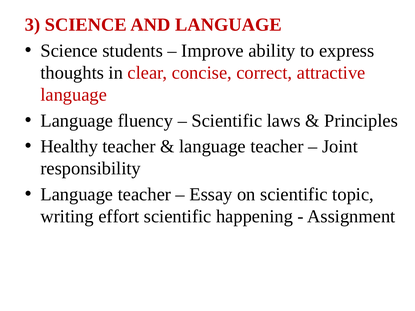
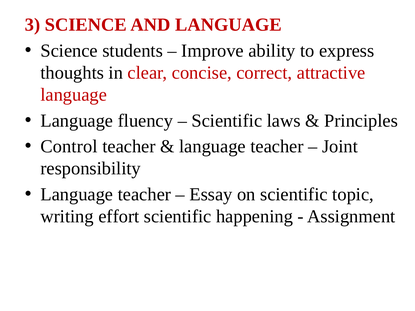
Healthy: Healthy -> Control
